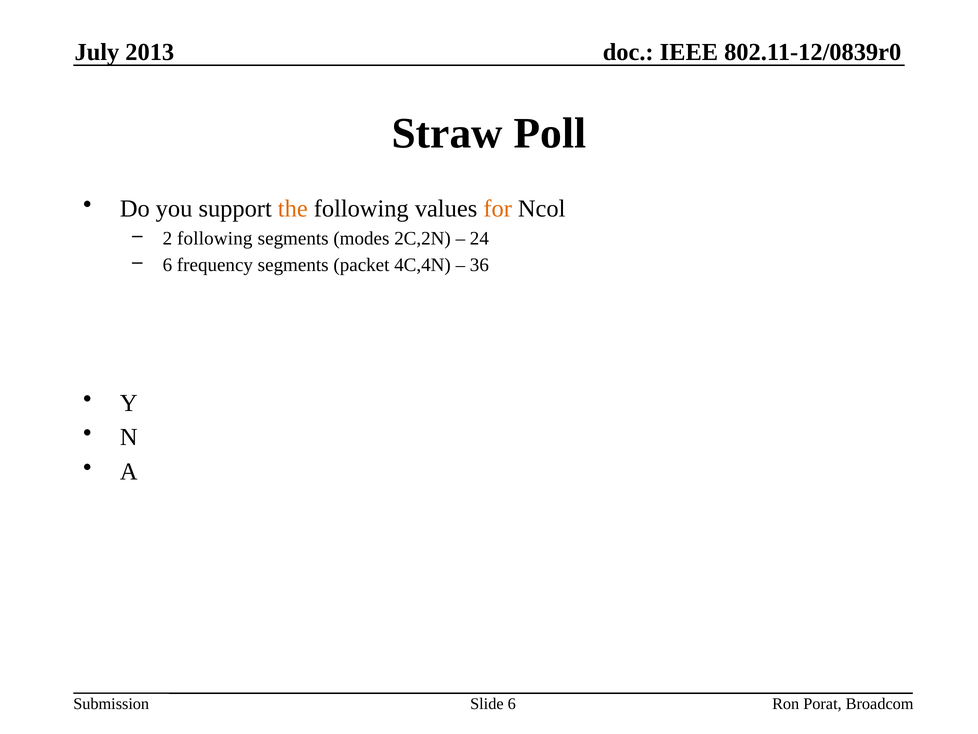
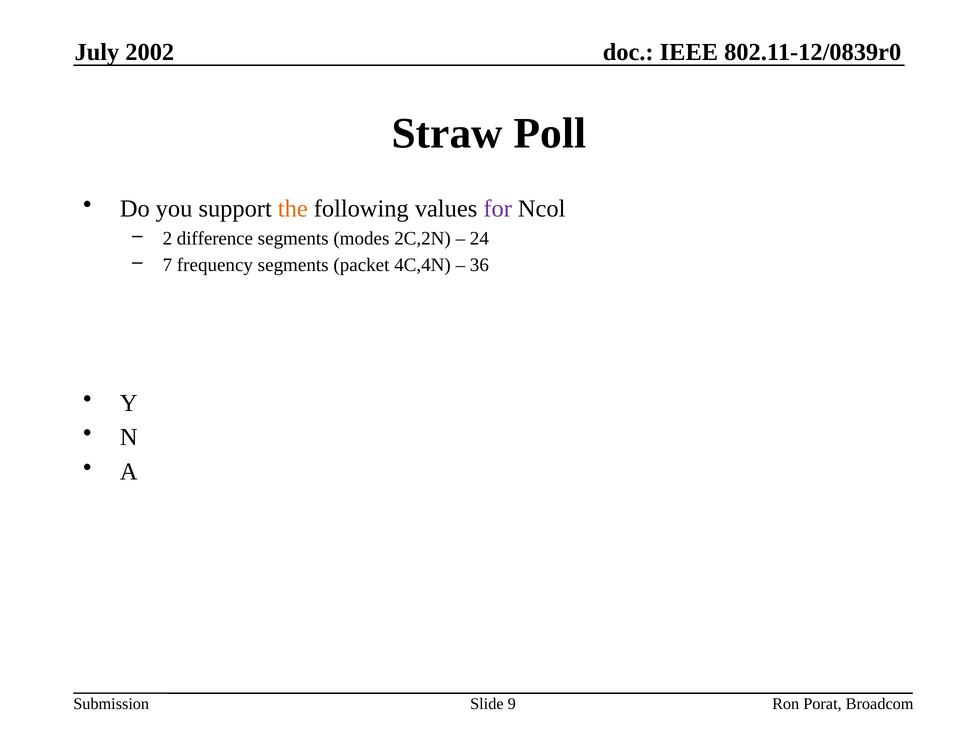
2013: 2013 -> 2002
for colour: orange -> purple
2 following: following -> difference
6 at (167, 265): 6 -> 7
Slide 6: 6 -> 9
